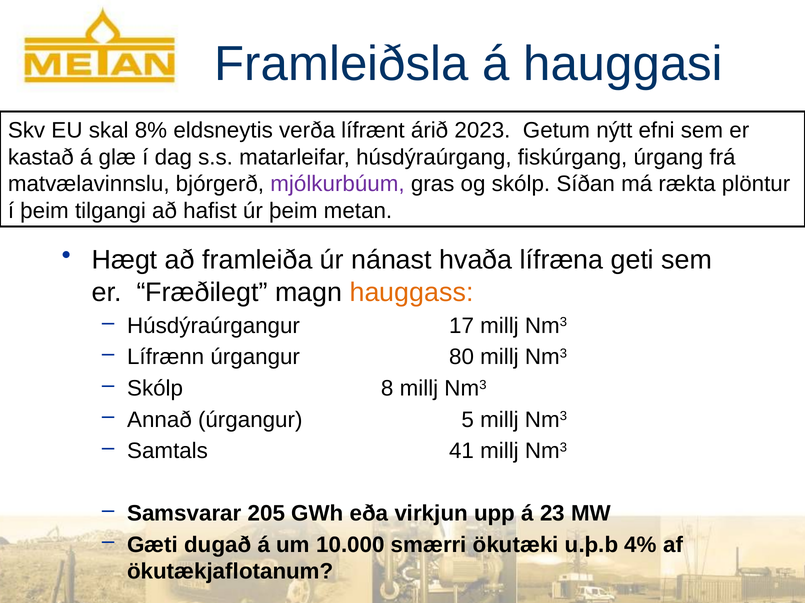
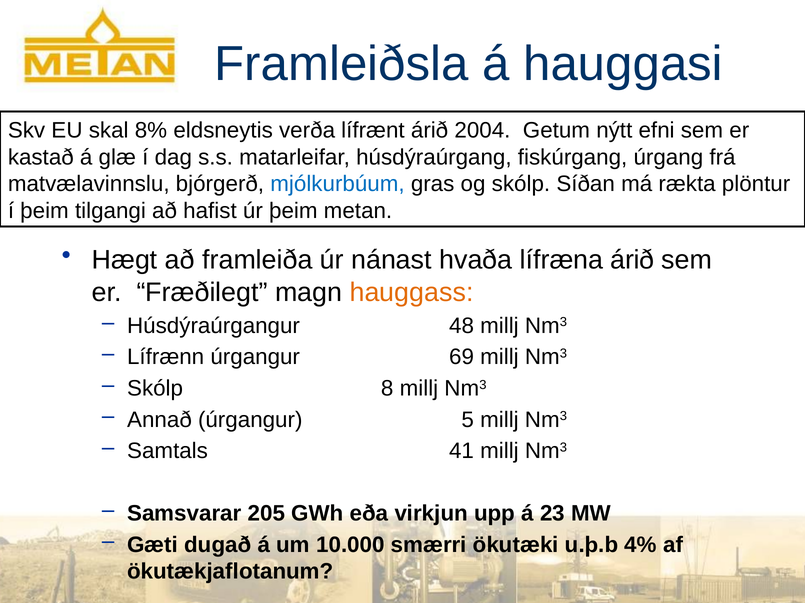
2023: 2023 -> 2004
mjólkurbúum colour: purple -> blue
lífræna geti: geti -> árið
17: 17 -> 48
80: 80 -> 69
